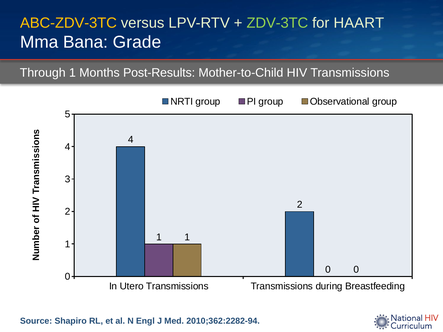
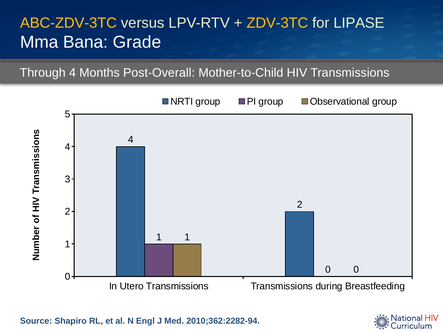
ZDV-3TC colour: light green -> yellow
HAART: HAART -> LIPASE
Through 1: 1 -> 4
Post-Results: Post-Results -> Post-Overall
